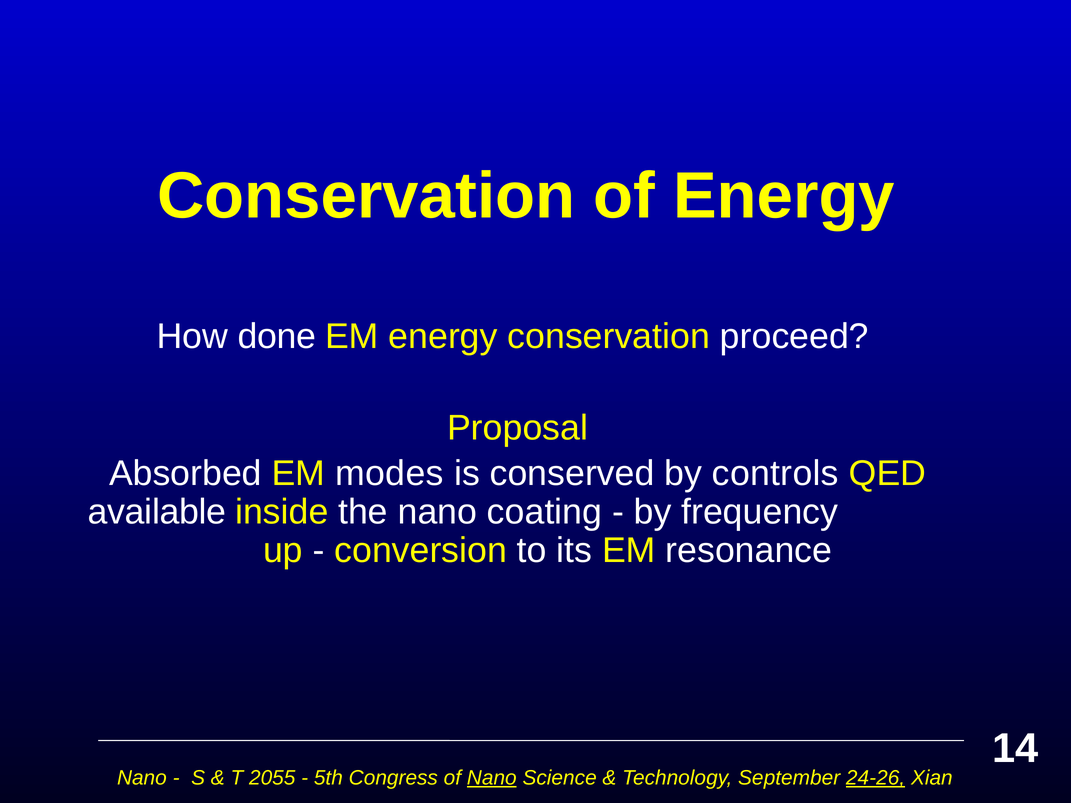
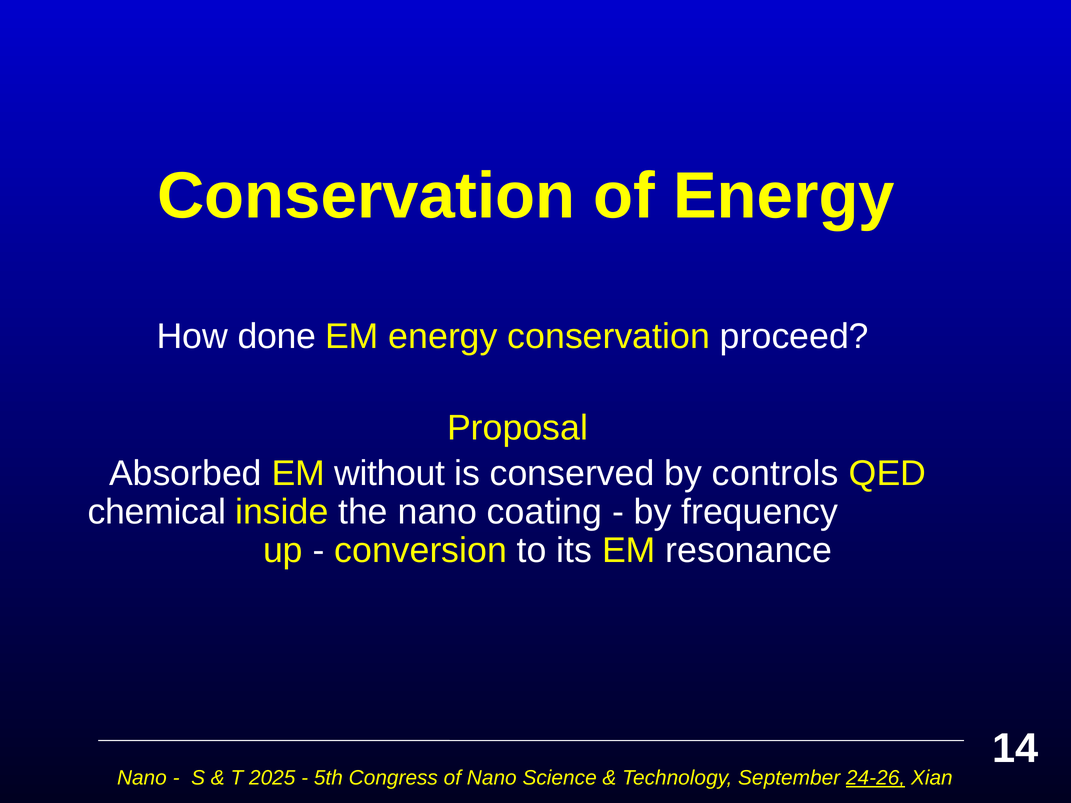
modes: modes -> without
available: available -> chemical
2055: 2055 -> 2025
Nano at (492, 778) underline: present -> none
